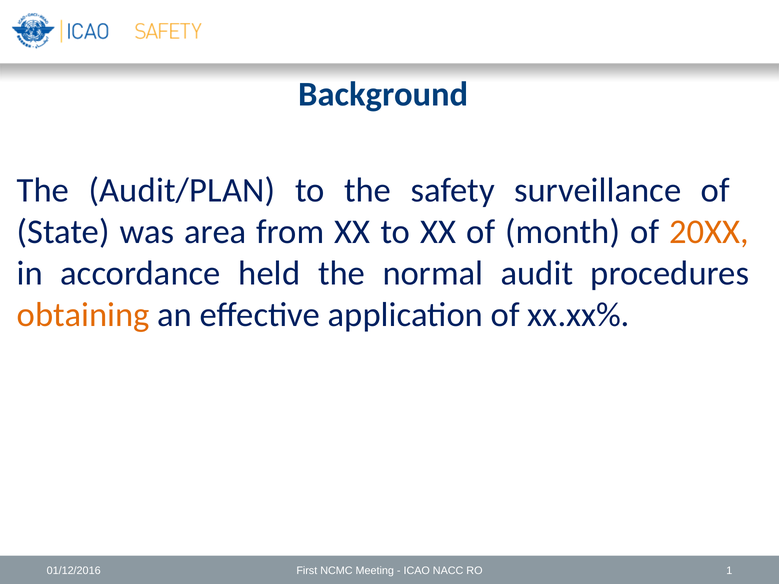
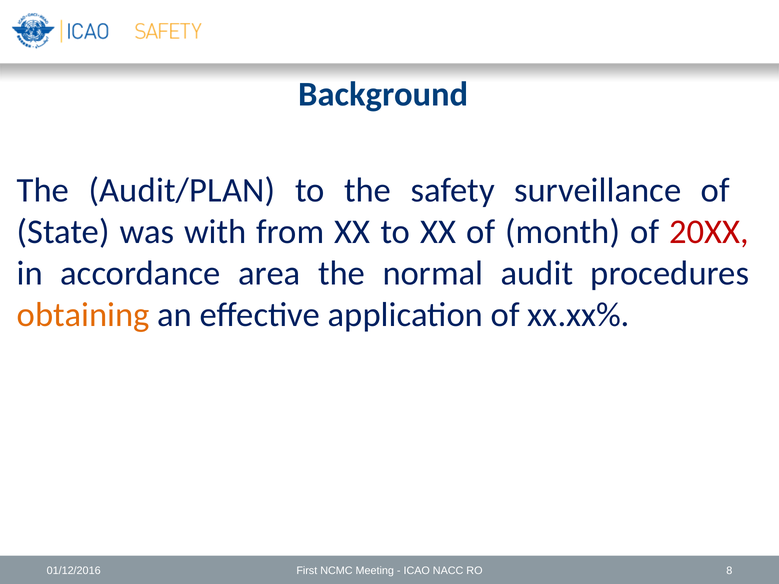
area: area -> with
20XX colour: orange -> red
held: held -> area
1: 1 -> 8
